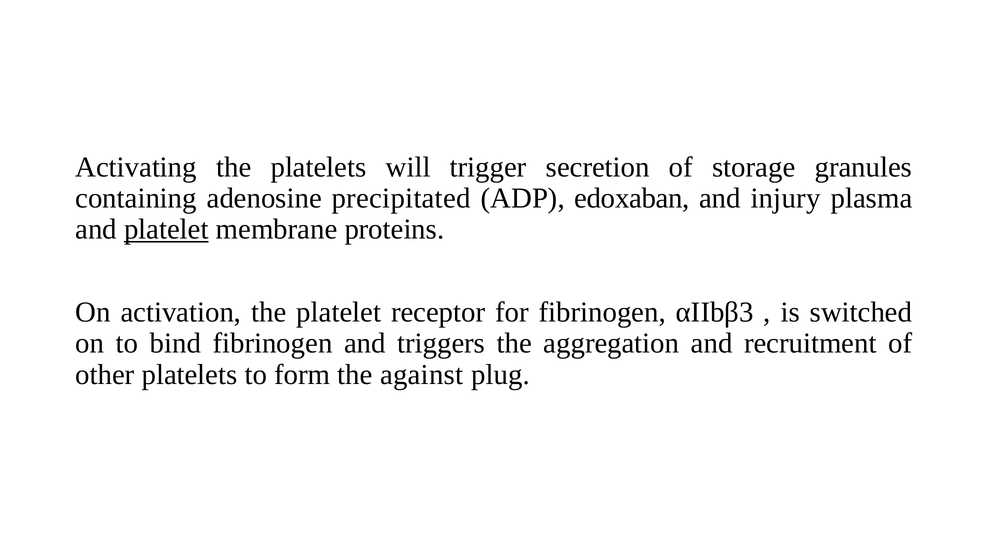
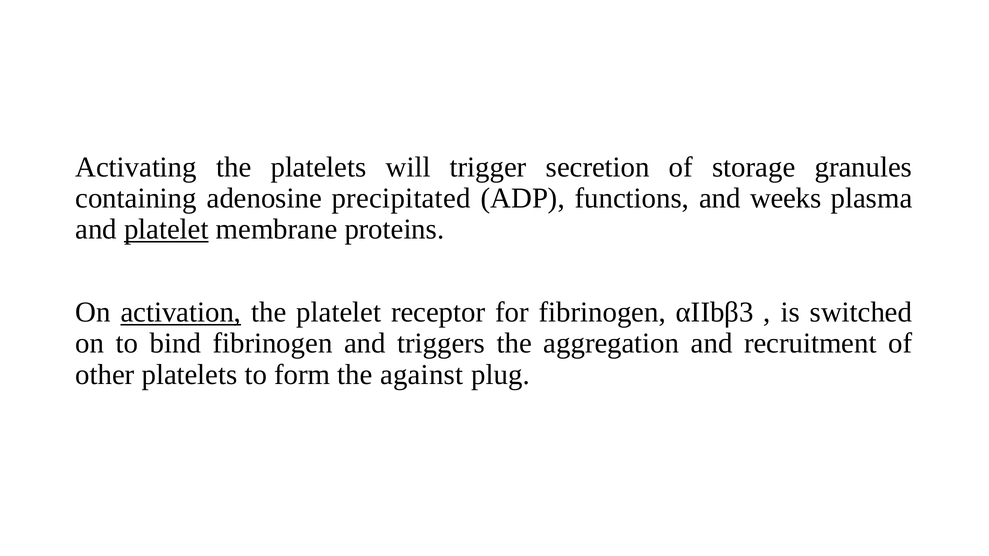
edoxaban: edoxaban -> functions
injury: injury -> weeks
activation underline: none -> present
